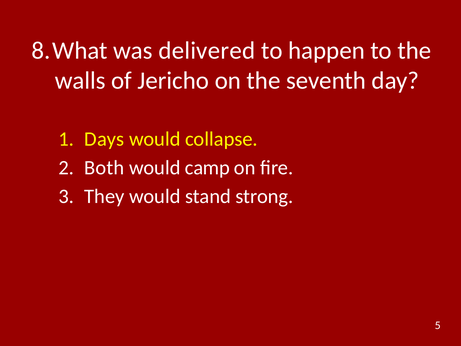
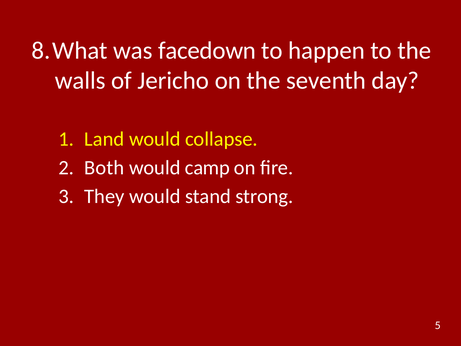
delivered: delivered -> facedown
Days: Days -> Land
